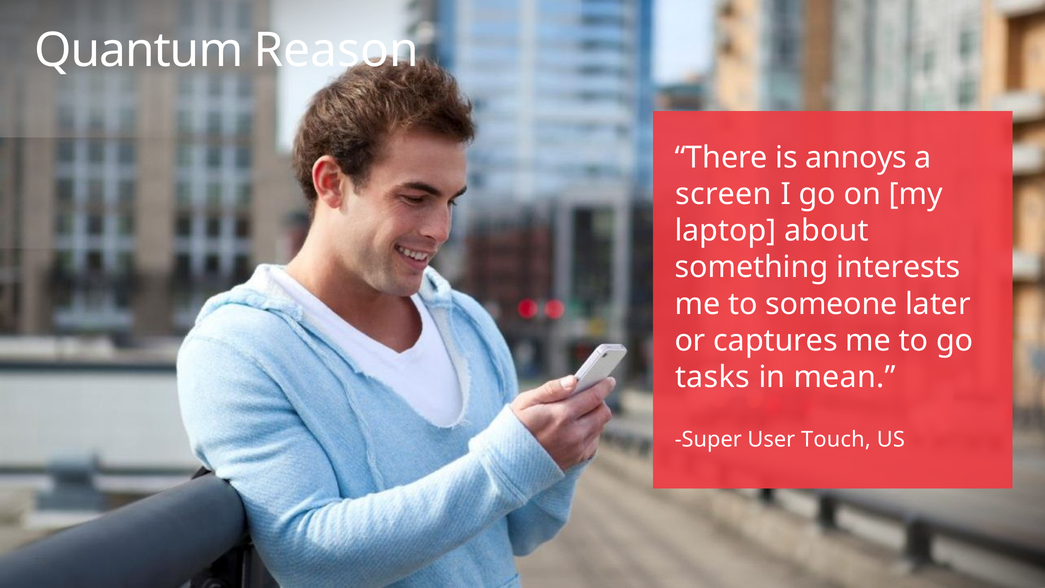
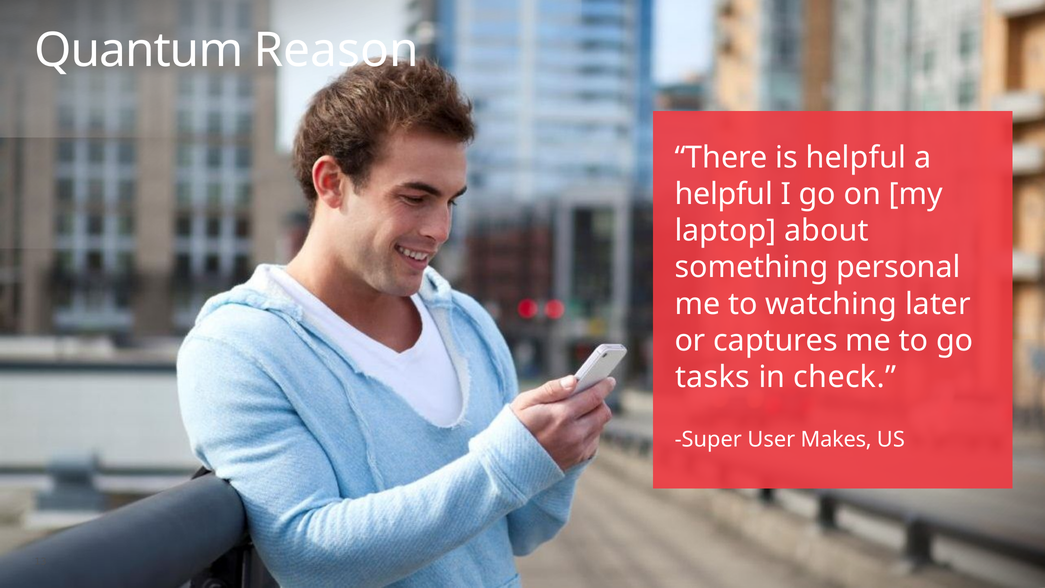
is annoys: annoys -> helpful
screen at (724, 194): screen -> helpful
interests: interests -> personal
someone: someone -> watching
mean: mean -> check
Touch: Touch -> Makes
